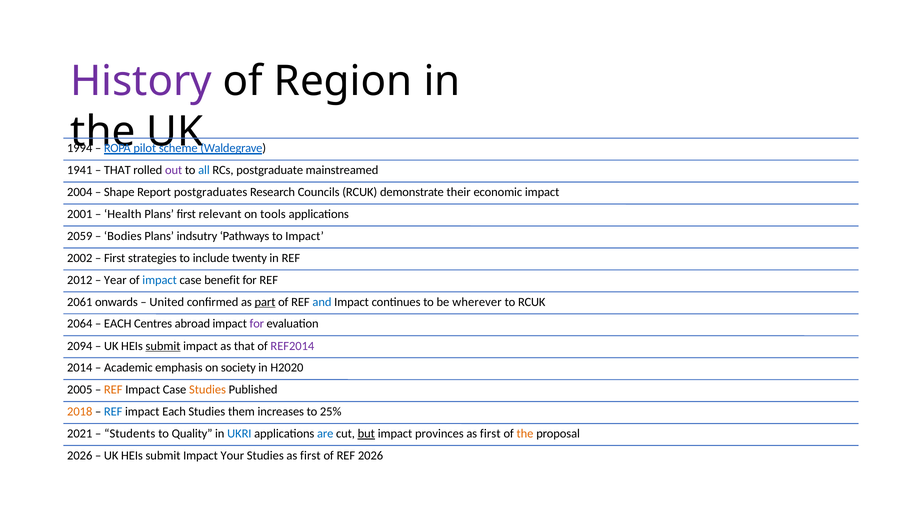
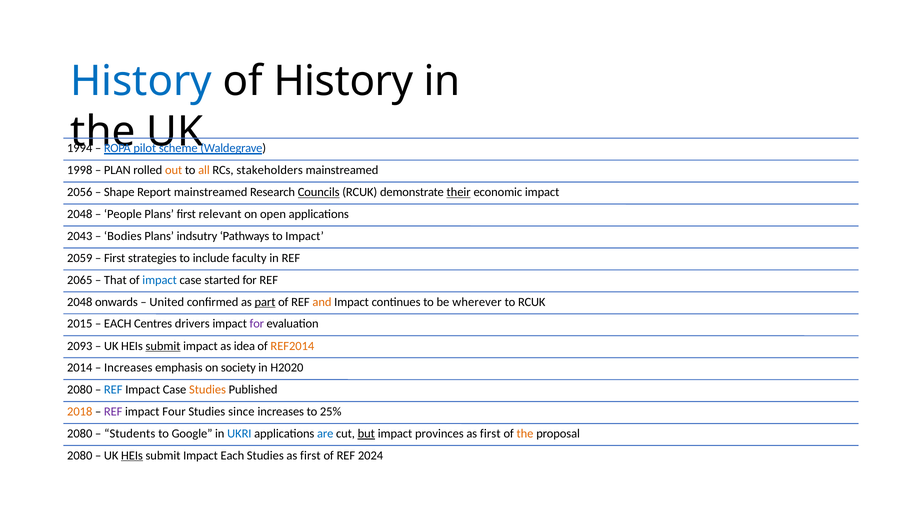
History at (141, 81) colour: purple -> blue
of Region: Region -> History
1941: 1941 -> 1998
THAT at (117, 170): THAT -> PLAN
out colour: purple -> orange
all colour: blue -> orange
postgraduate: postgraduate -> stakeholders
2004: 2004 -> 2056
Report postgraduates: postgraduates -> mainstreamed
Councils underline: none -> present
their underline: none -> present
2001 at (80, 214): 2001 -> 2048
Health: Health -> People
tools: tools -> open
2059: 2059 -> 2043
2002: 2002 -> 2059
twenty: twenty -> faculty
2012: 2012 -> 2065
Year: Year -> That
benefit: benefit -> started
2061 at (80, 302): 2061 -> 2048
and colour: blue -> orange
2064: 2064 -> 2015
abroad: abroad -> drivers
2094: 2094 -> 2093
as that: that -> idea
REF2014 colour: purple -> orange
Academic at (128, 368): Academic -> Increases
2005 at (80, 389): 2005 -> 2080
REF at (113, 389) colour: orange -> blue
REF at (113, 411) colour: blue -> purple
impact Each: Each -> Four
them: them -> since
2021 at (80, 433): 2021 -> 2080
Quality: Quality -> Google
2026 at (80, 455): 2026 -> 2080
HEIs at (132, 455) underline: none -> present
Impact Your: Your -> Each
REF 2026: 2026 -> 2024
